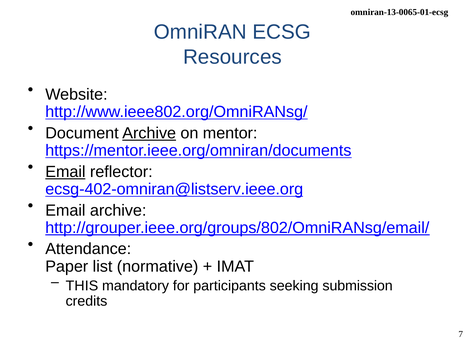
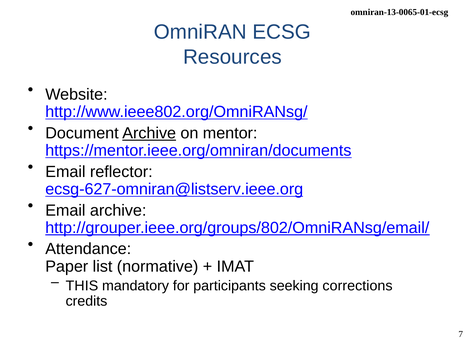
Email at (65, 172) underline: present -> none
ecsg-402-omniran@listserv.ieee.org: ecsg-402-omniran@listserv.ieee.org -> ecsg-627-omniran@listserv.ieee.org
submission: submission -> corrections
